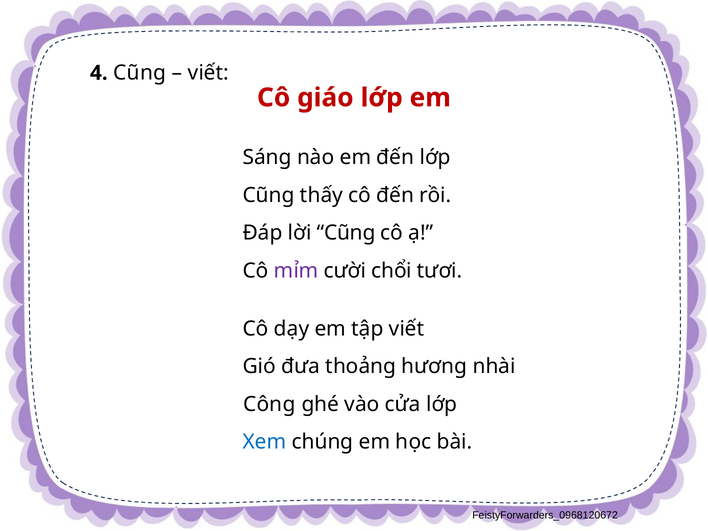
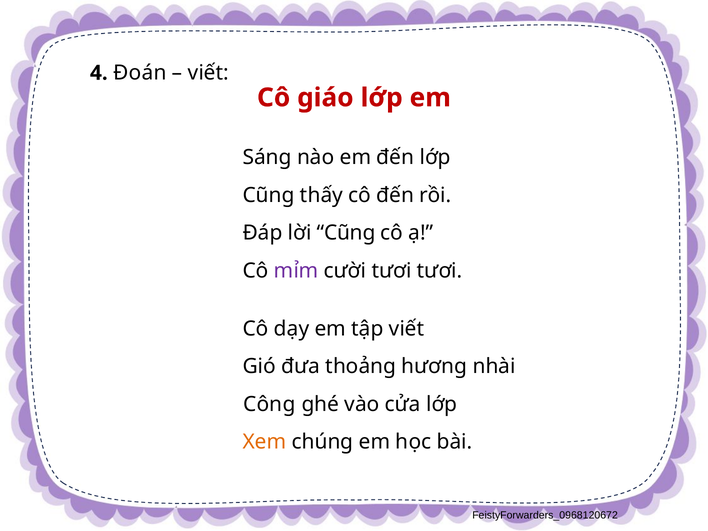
4 Cũng: Cũng -> Đoán
cười chổi: chổi -> tươi
Xem colour: blue -> orange
